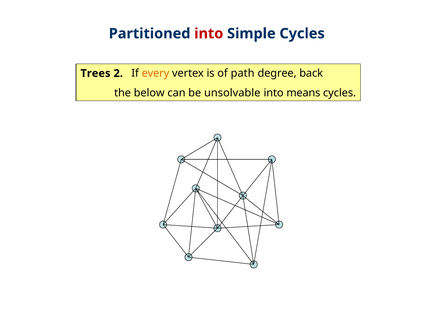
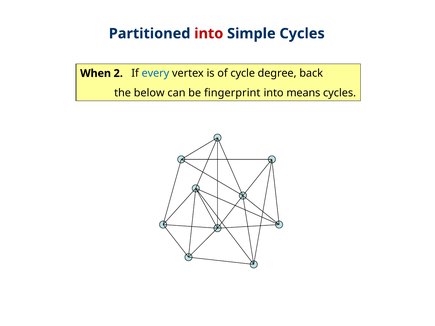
Trees: Trees -> When
every colour: orange -> blue
path: path -> cycle
unsolvable: unsolvable -> fingerprint
